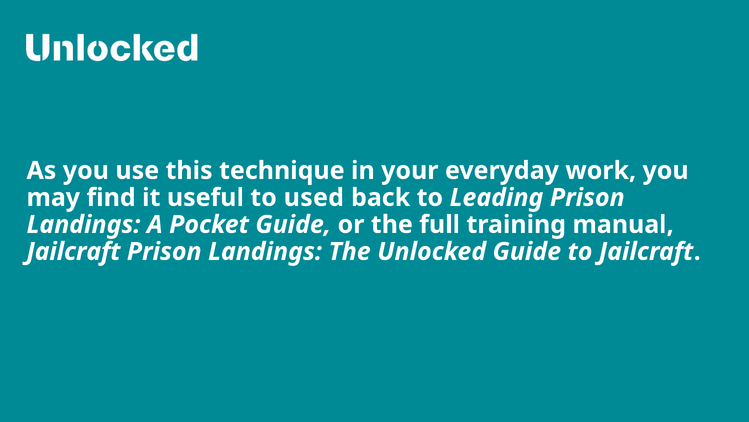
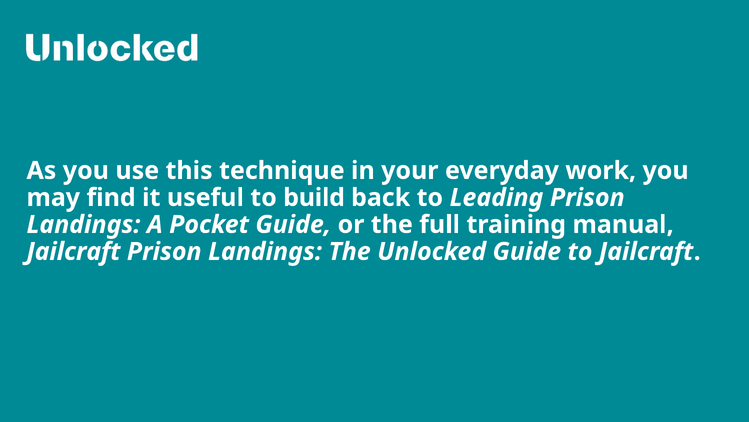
used: used -> build
